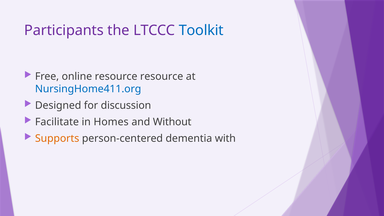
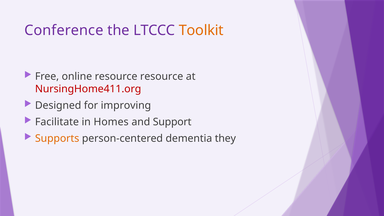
Participants: Participants -> Conference
Toolkit colour: blue -> orange
NursingHome411.org colour: blue -> red
discussion: discussion -> improving
Without: Without -> Support
with: with -> they
